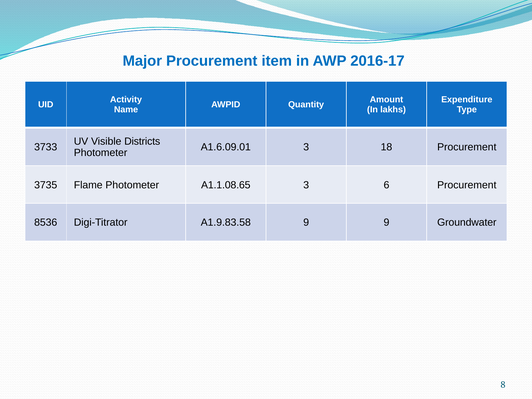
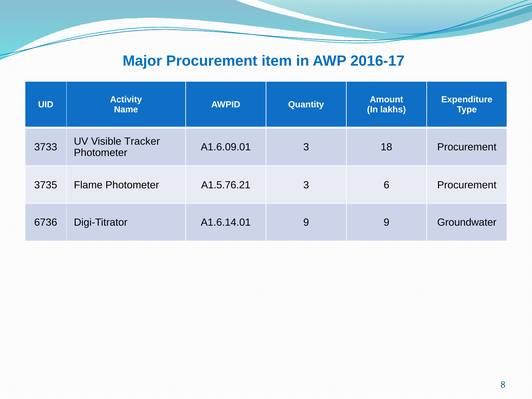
Districts: Districts -> Tracker
A1.1.08.65: A1.1.08.65 -> A1.5.76.21
8536: 8536 -> 6736
A1.9.83.58: A1.9.83.58 -> A1.6.14.01
